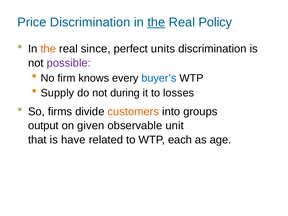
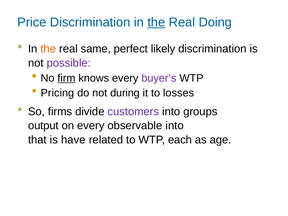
Policy: Policy -> Doing
since: since -> same
units: units -> likely
firm underline: none -> present
buyer’s colour: blue -> purple
Supply: Supply -> Pricing
customers colour: orange -> purple
on given: given -> every
observable unit: unit -> into
